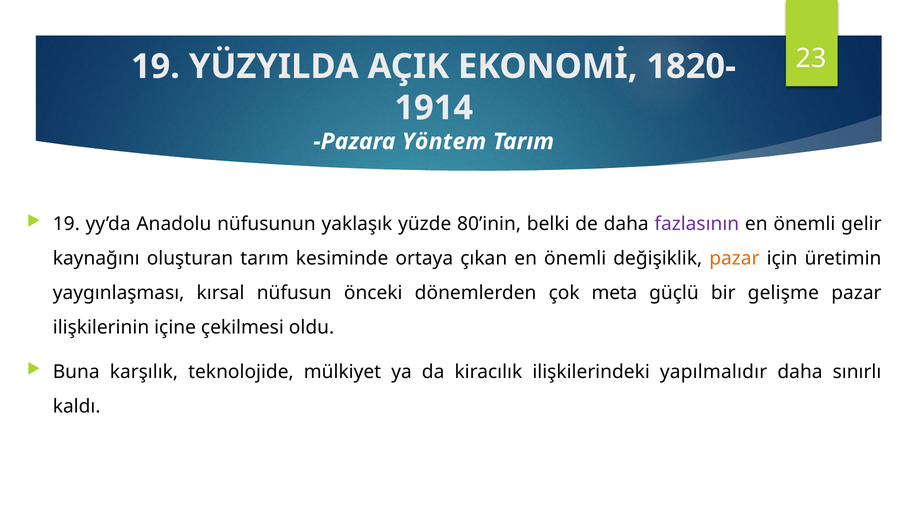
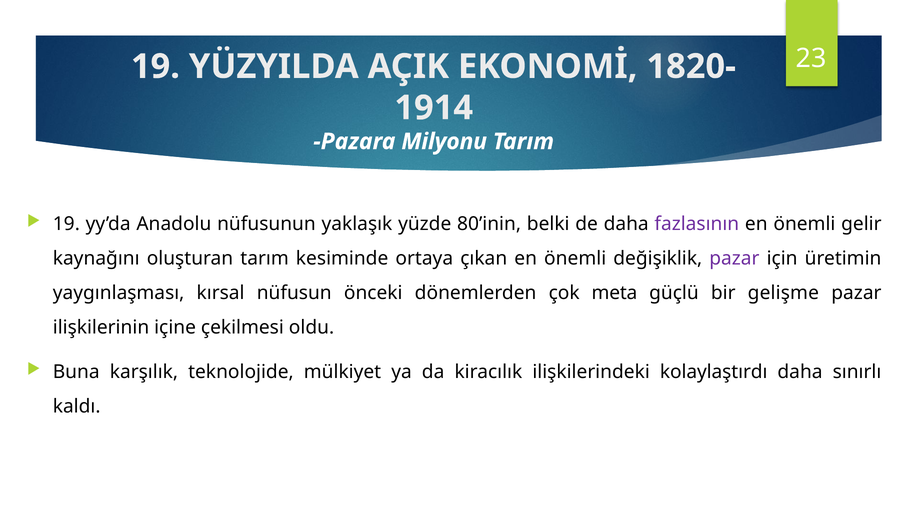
Yöntem: Yöntem -> Milyonu
pazar at (734, 258) colour: orange -> purple
yapılmalıdır: yapılmalıdır -> kolaylaştırdı
